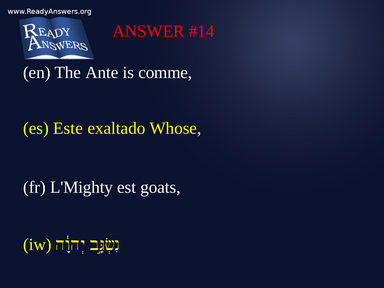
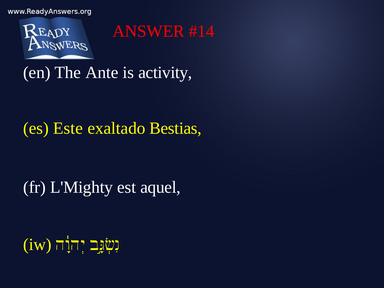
comme: comme -> activity
Whose: Whose -> Bestias
goats: goats -> aquel
